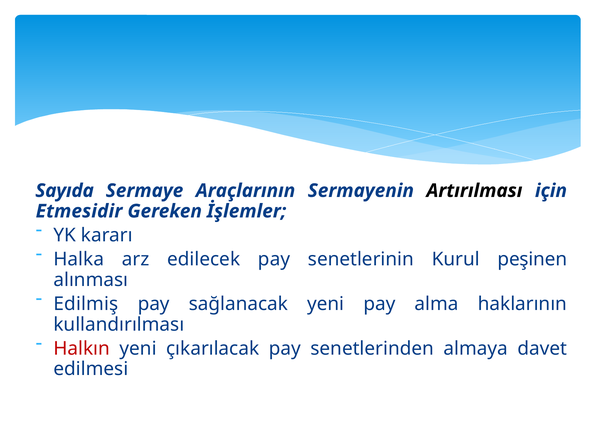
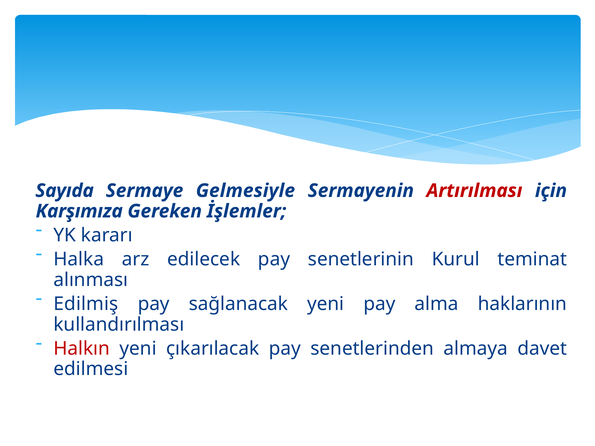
Araçlarının: Araçlarının -> Gelmesiyle
Artırılması colour: black -> red
Etmesidir: Etmesidir -> Karşımıza
peşinen: peşinen -> teminat
